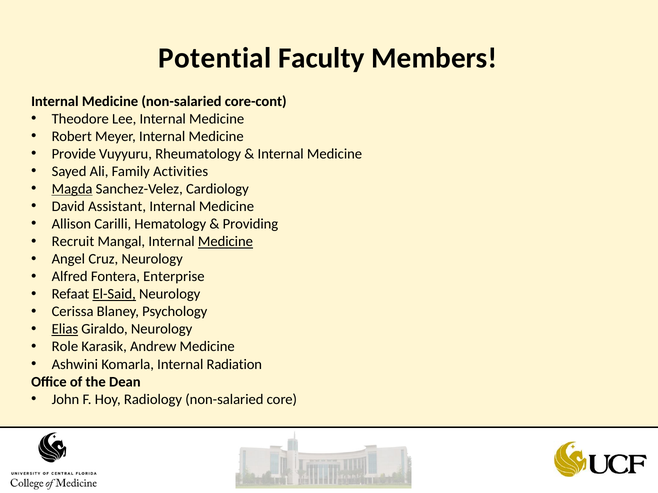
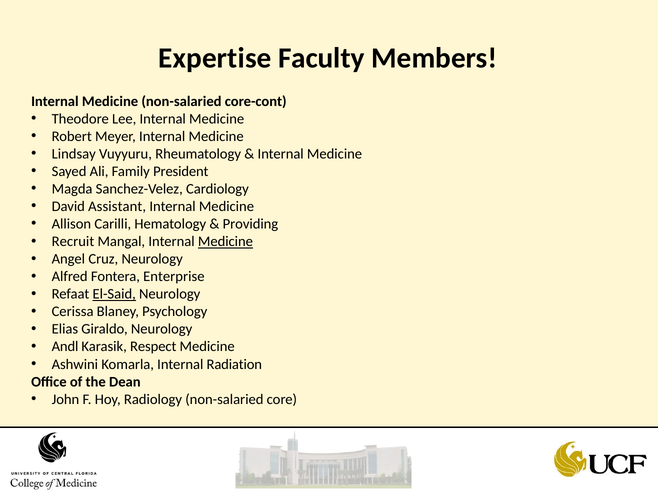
Potential: Potential -> Expertise
Provide: Provide -> Lindsay
Activities: Activities -> President
Magda underline: present -> none
Elias underline: present -> none
Role: Role -> Andl
Andrew: Andrew -> Respect
